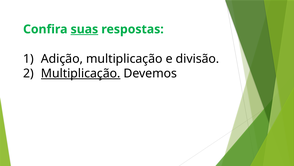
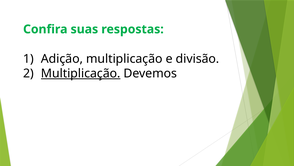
suas underline: present -> none
